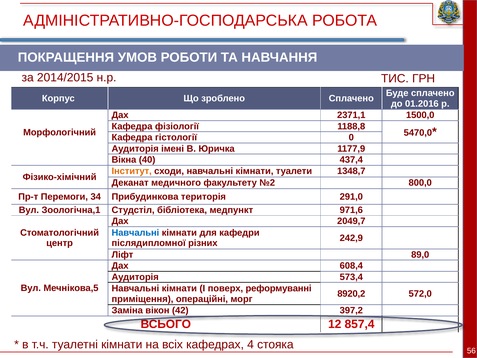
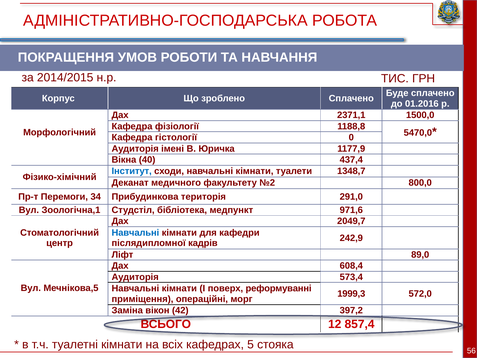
Інститут colour: orange -> blue
різних: різних -> кадрів
8920,2: 8920,2 -> 1999,3
4: 4 -> 5
